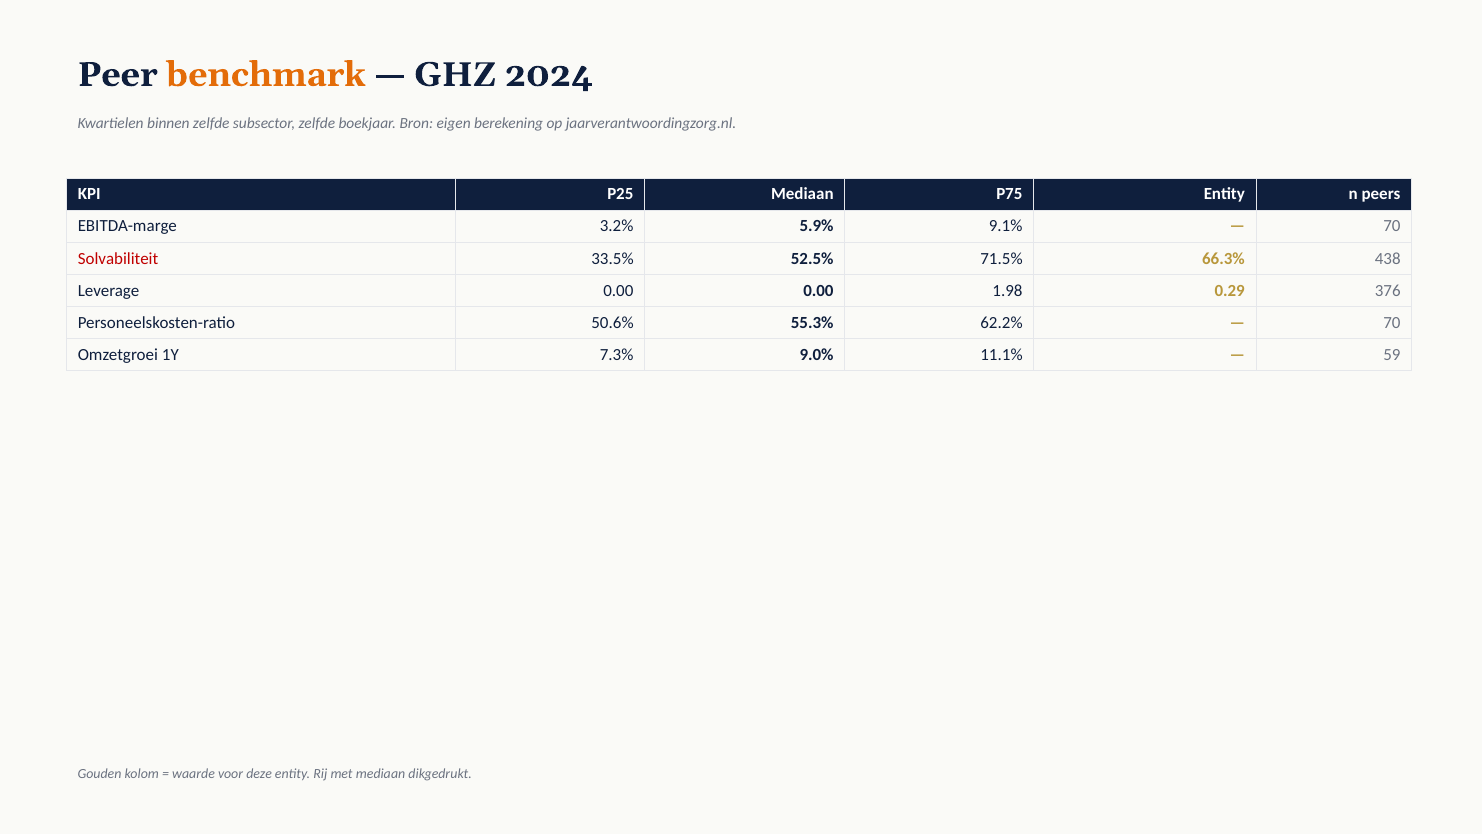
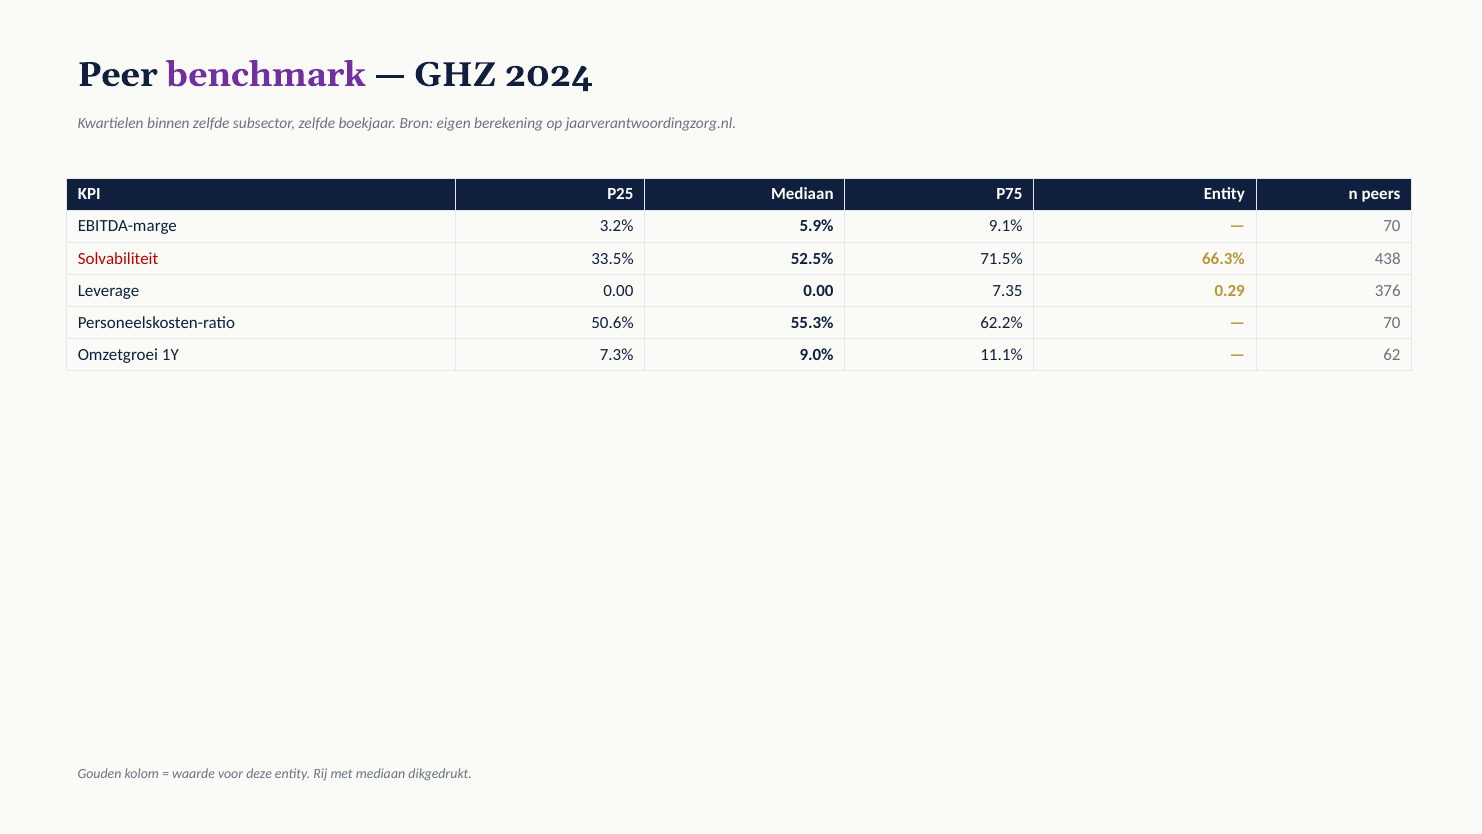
benchmark colour: orange -> purple
1.98: 1.98 -> 7.35
59: 59 -> 62
